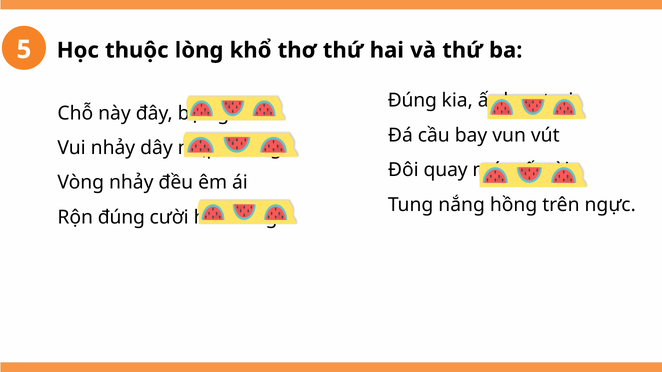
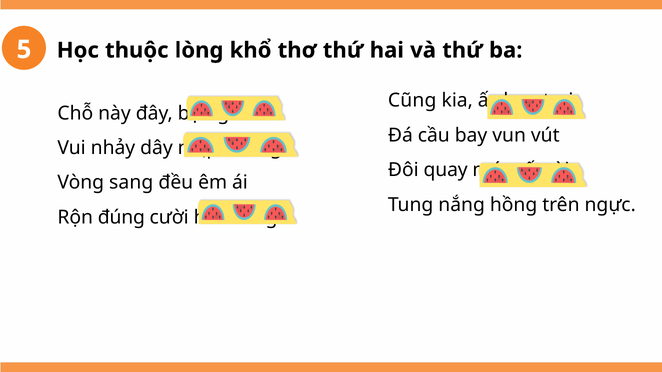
Đúng at (412, 101): Đúng -> Cũng
Vòng nhảy: nhảy -> sang
